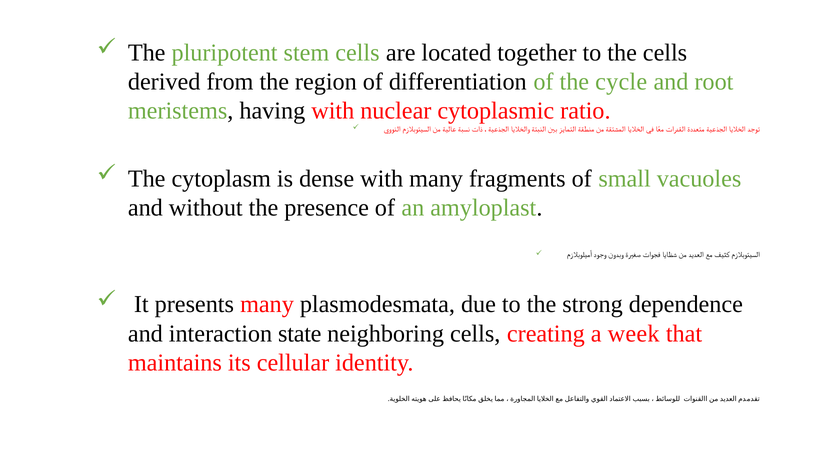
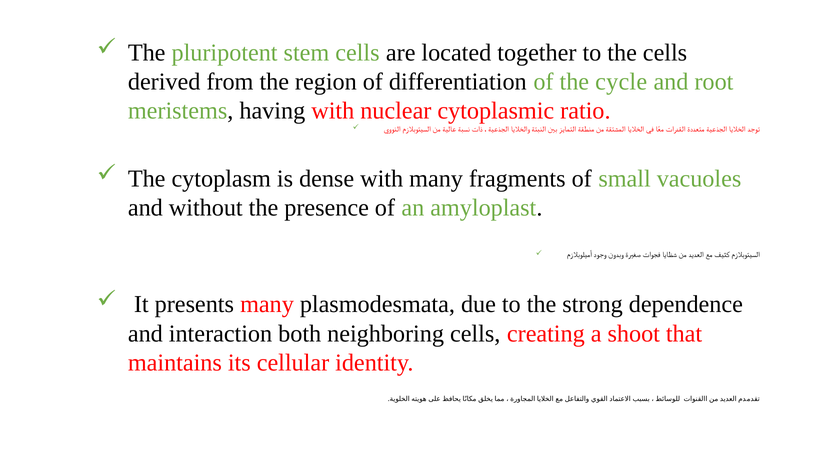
state: state -> both
week: week -> shoot
